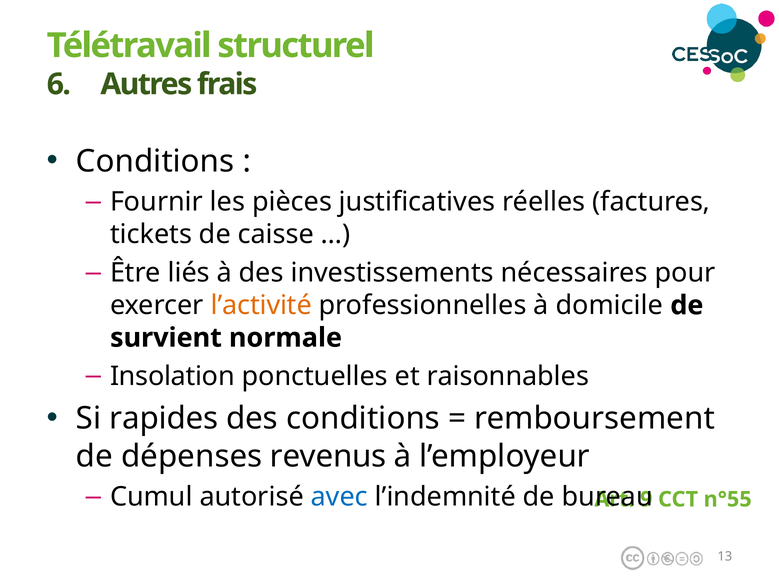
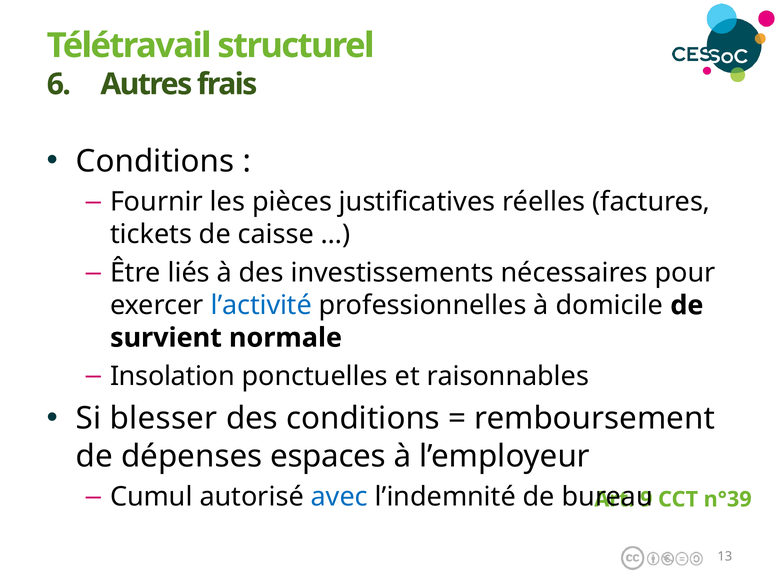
l’activité colour: orange -> blue
rapides: rapides -> blesser
revenus: revenus -> espaces
n°55: n°55 -> n°39
